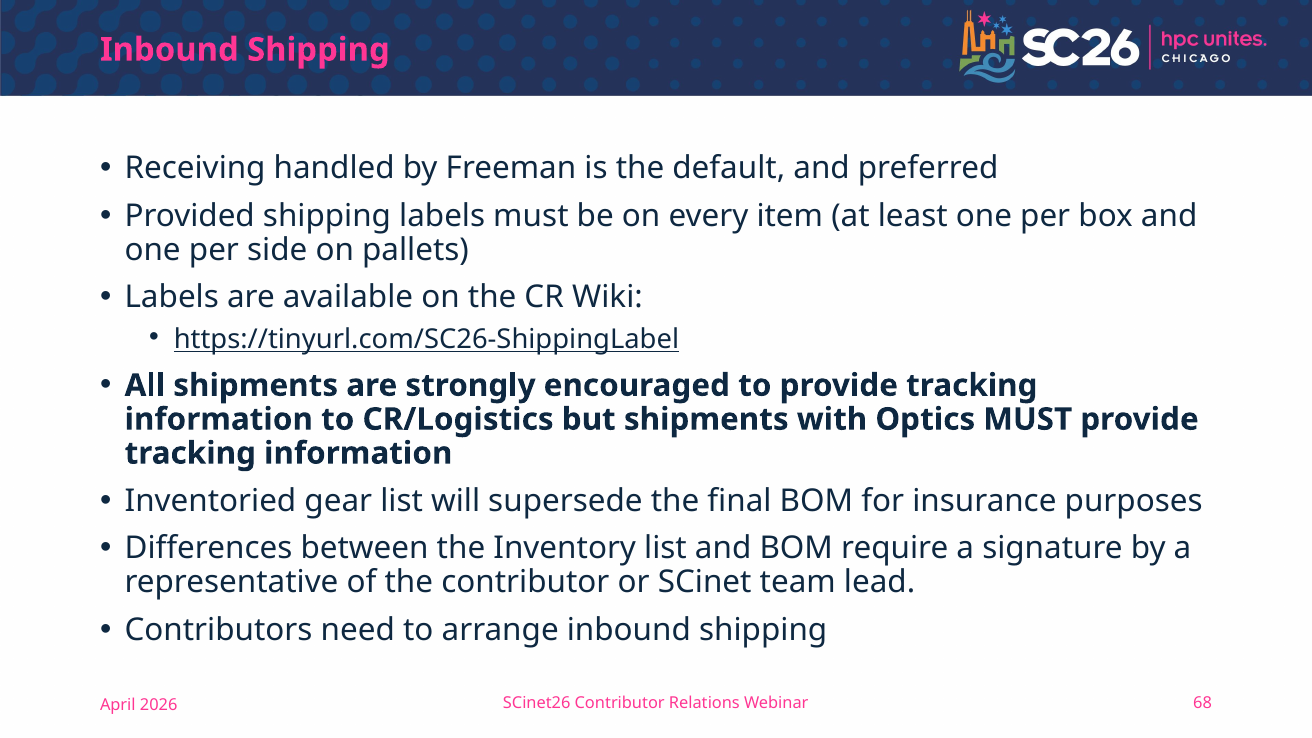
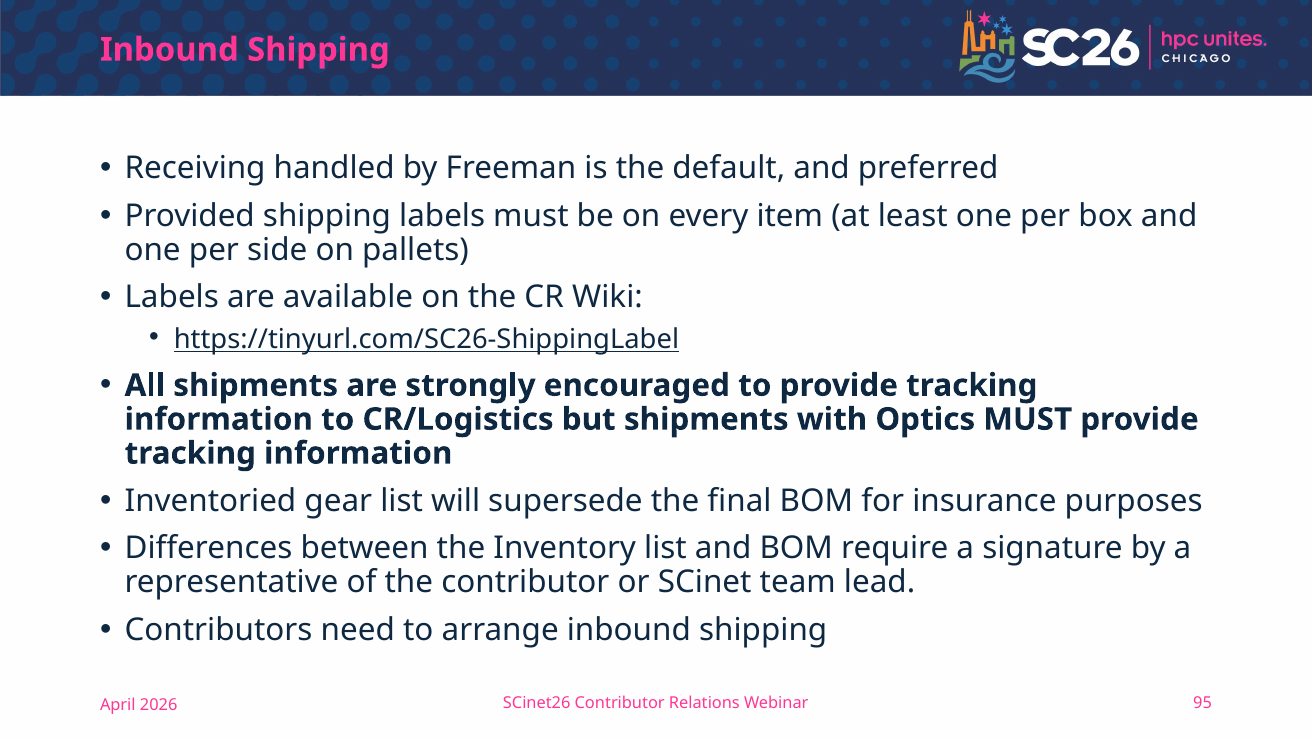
68: 68 -> 95
